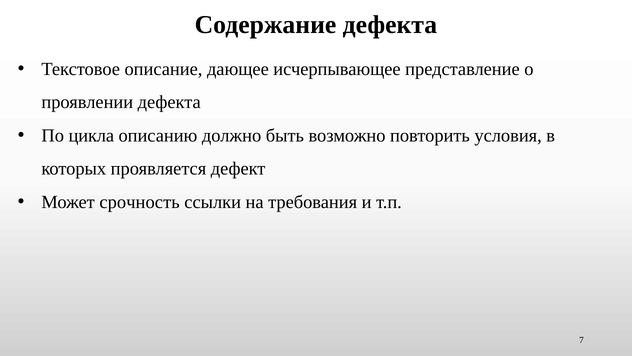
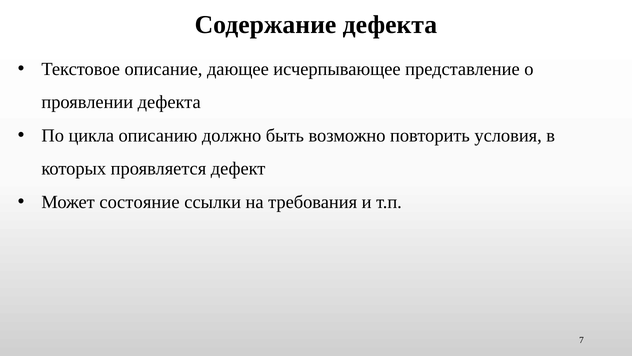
срочность: срочность -> состояние
